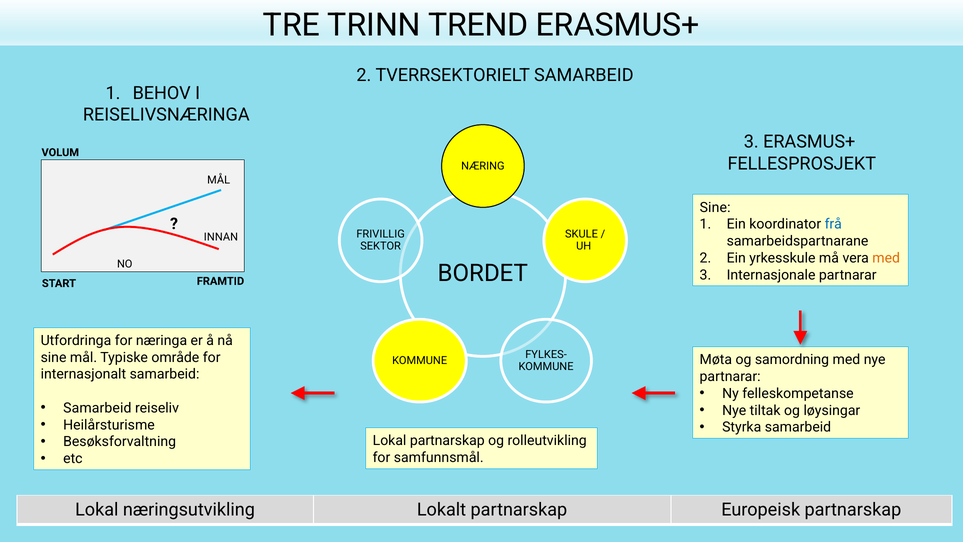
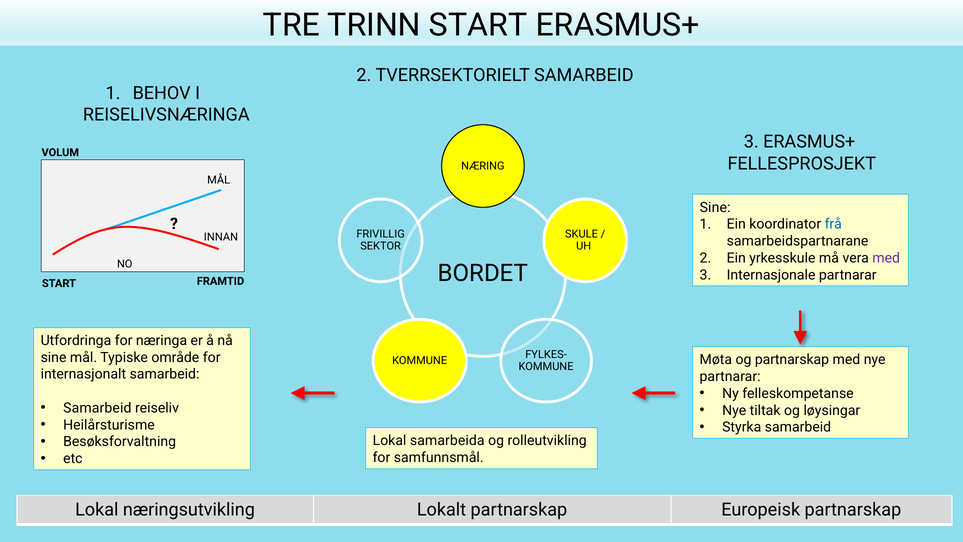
TRINN TREND: TREND -> START
med at (886, 258) colour: orange -> purple
og samordning: samordning -> partnarskap
Lokal partnarskap: partnarskap -> samarbeida
